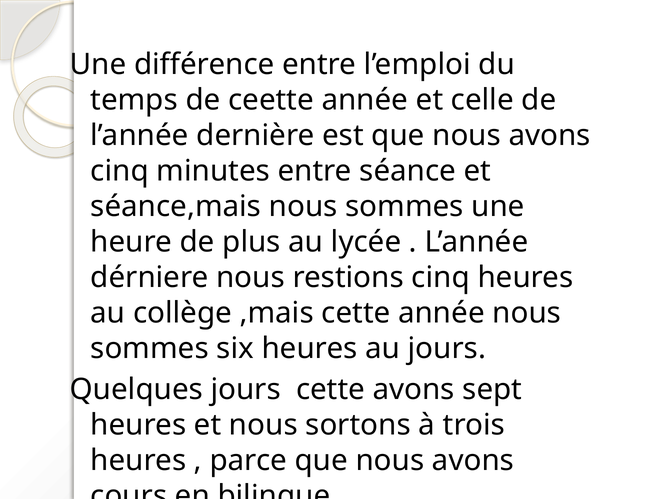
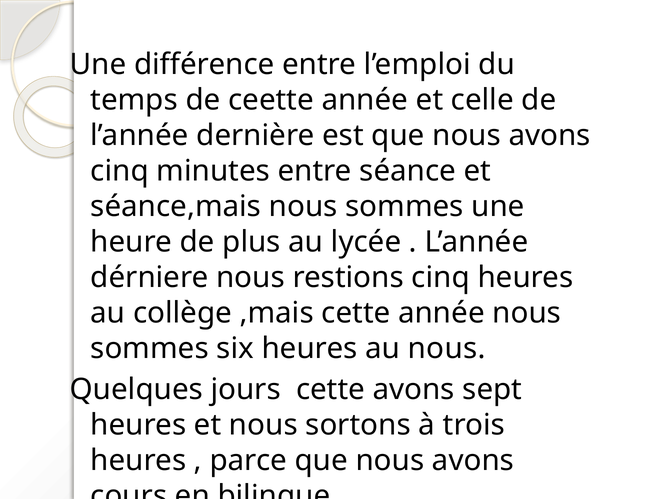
au jours: jours -> nous
